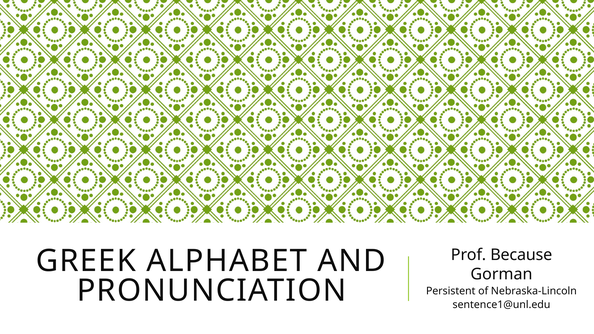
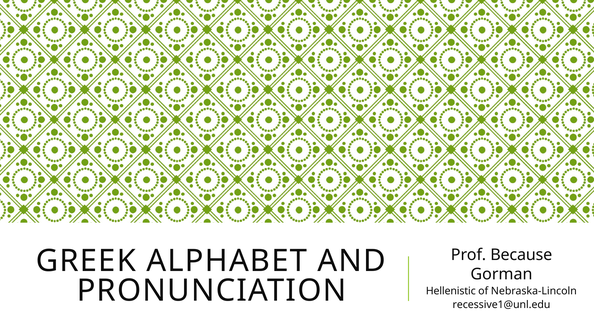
Persistent: Persistent -> Hellenistic
sentence1@unl.edu: sentence1@unl.edu -> recessive1@unl.edu
